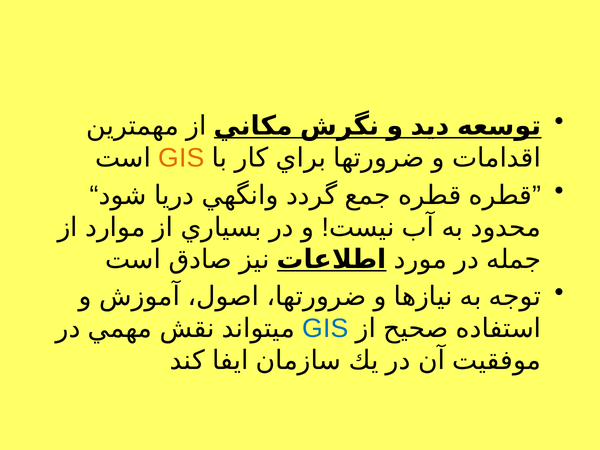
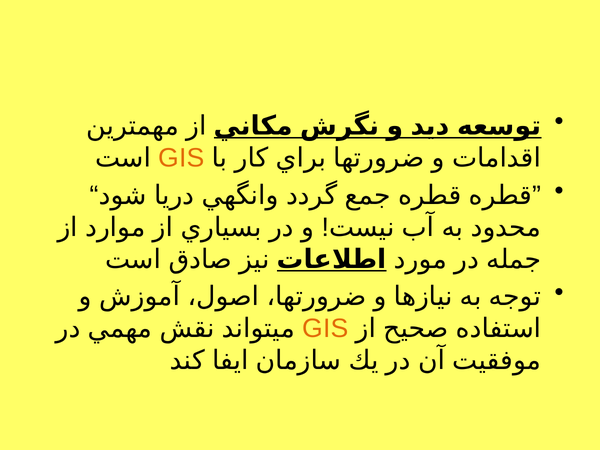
GIS at (325, 329) colour: blue -> orange
